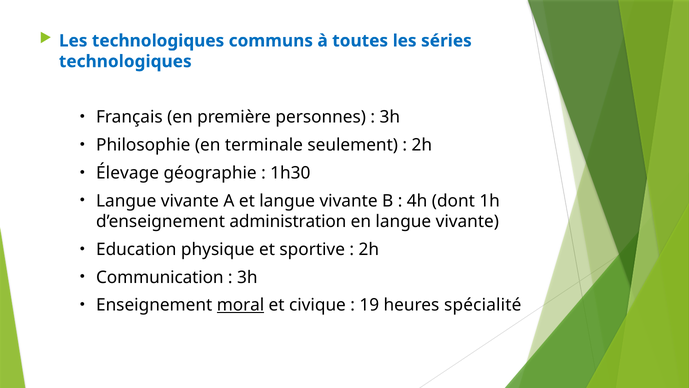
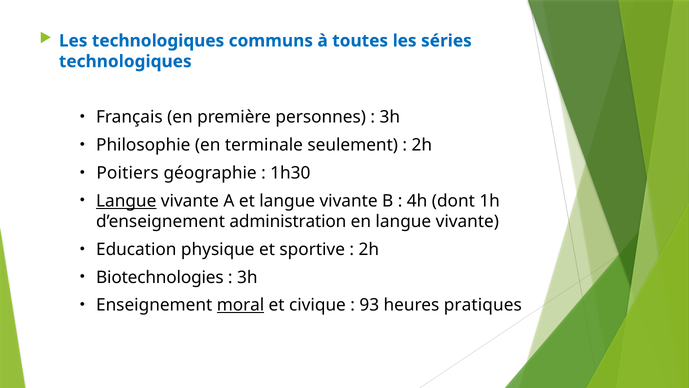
Élevage: Élevage -> Poitiers
Langue at (126, 201) underline: none -> present
Communication: Communication -> Biotechnologies
19: 19 -> 93
spécialité: spécialité -> pratiques
